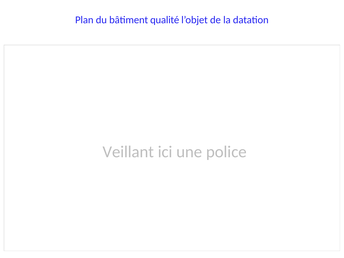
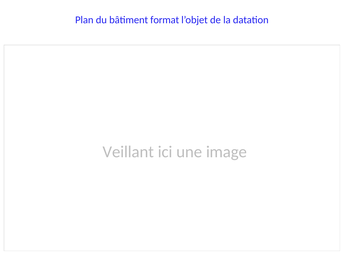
qualité: qualité -> format
police: police -> image
